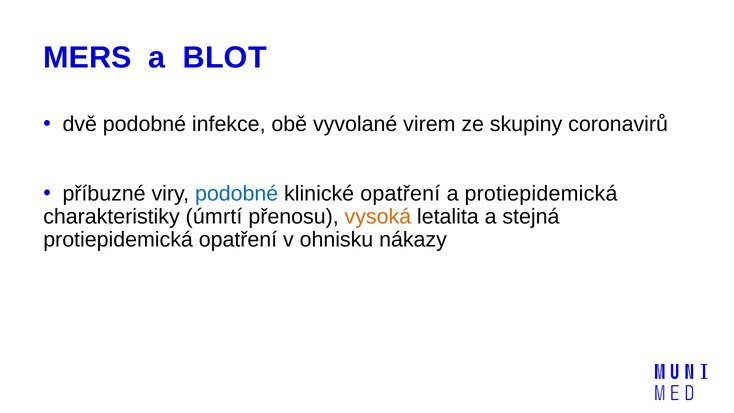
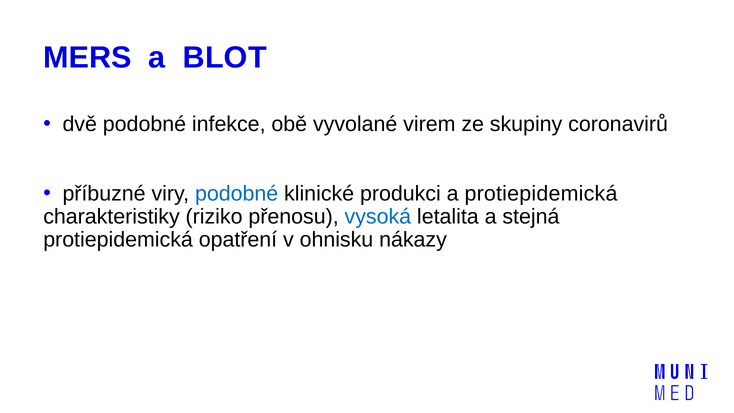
klinické opatření: opatření -> produkci
úmrtí: úmrtí -> riziko
vysoká colour: orange -> blue
